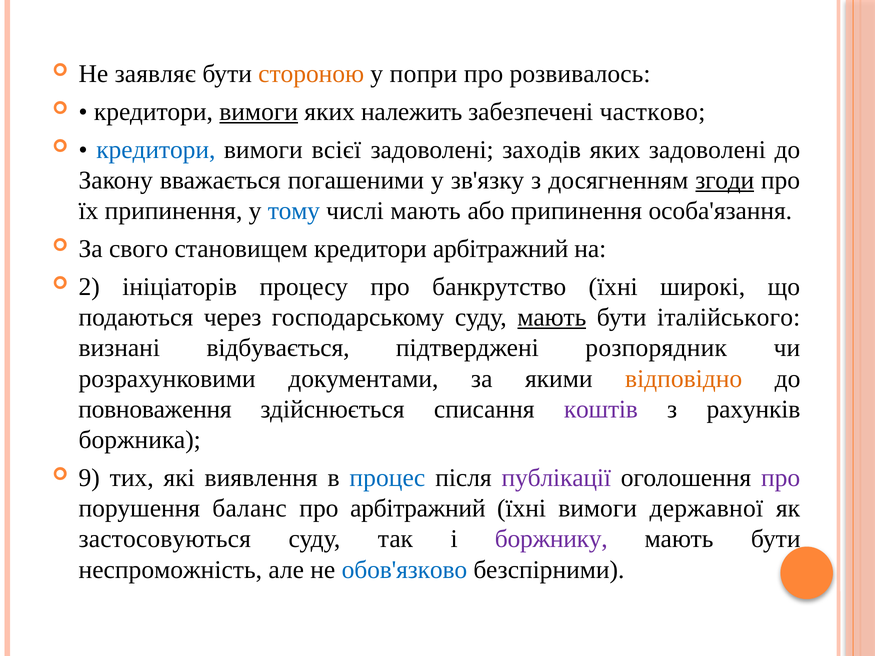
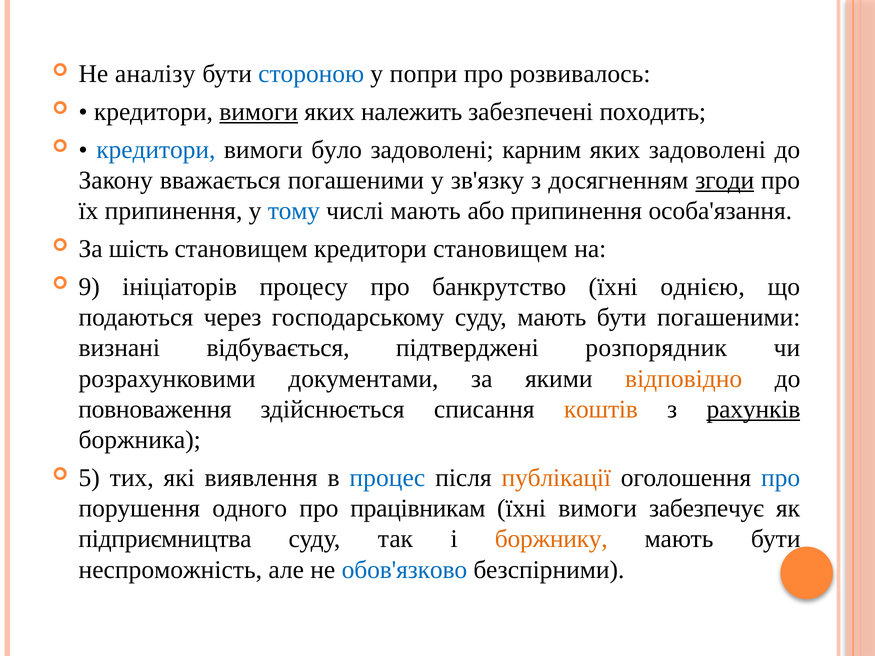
заявляє: заявляє -> аналізу
стороною colour: orange -> blue
частково: частково -> походить
всієї: всієї -> було
заходів: заходів -> карним
свого: свого -> шість
кредитори арбітражний: арбітражний -> становищем
2: 2 -> 9
широкі: широкі -> однією
мають at (552, 317) underline: present -> none
бути італійського: італійського -> погашеними
коштів colour: purple -> orange
рахунків underline: none -> present
9: 9 -> 5
публікації colour: purple -> orange
про at (781, 478) colour: purple -> blue
баланс: баланс -> одного
про арбітражний: арбітражний -> працівникам
державної: державної -> забезпечує
застосовуються: застосовуються -> підприємництва
боржнику colour: purple -> orange
